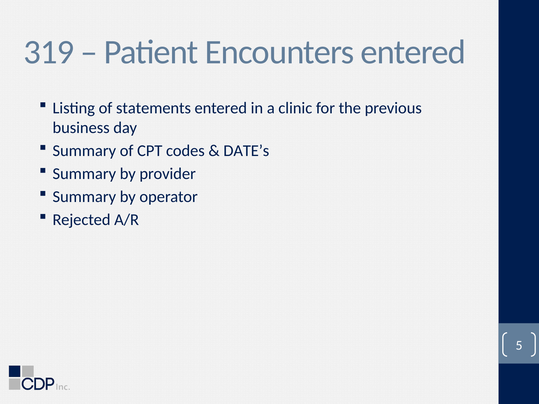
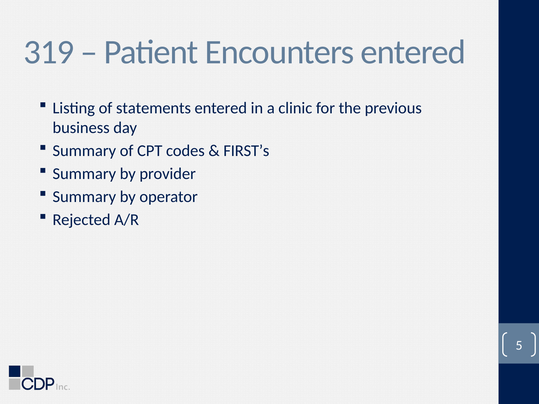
DATE’s: DATE’s -> FIRST’s
